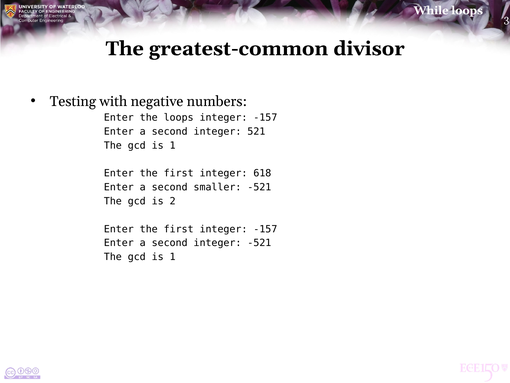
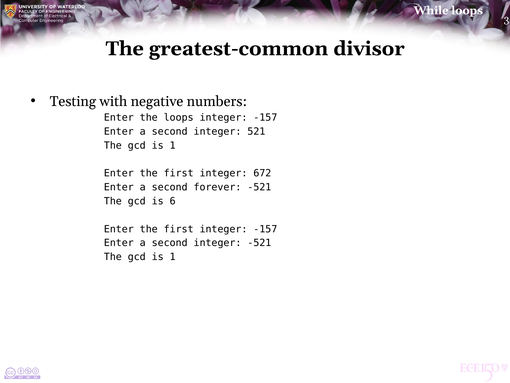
618: 618 -> 672
smaller: smaller -> forever
2: 2 -> 6
